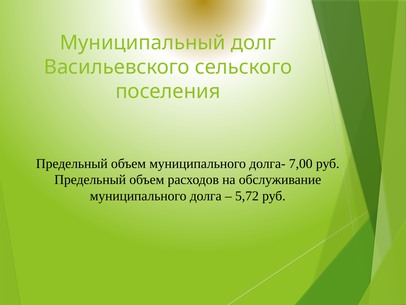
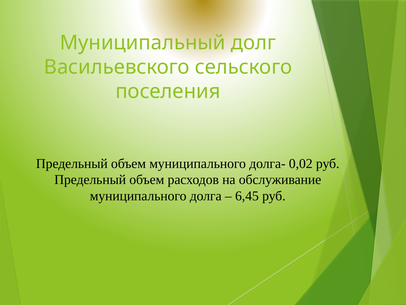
7,00: 7,00 -> 0,02
5,72: 5,72 -> 6,45
